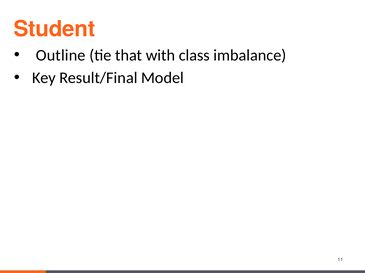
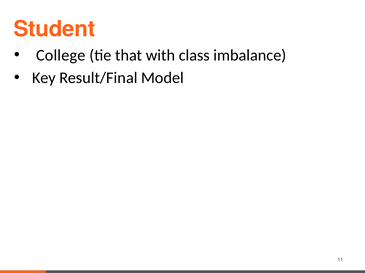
Outline: Outline -> College
